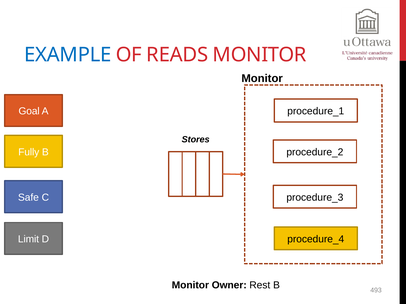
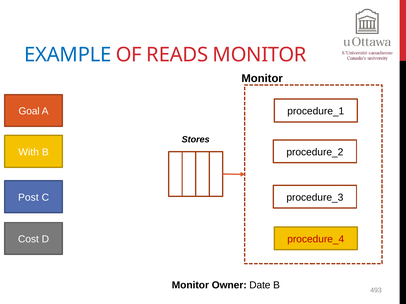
Fully: Fully -> With
Safe: Safe -> Post
procedure_4 colour: black -> red
Limit: Limit -> Cost
Rest: Rest -> Date
